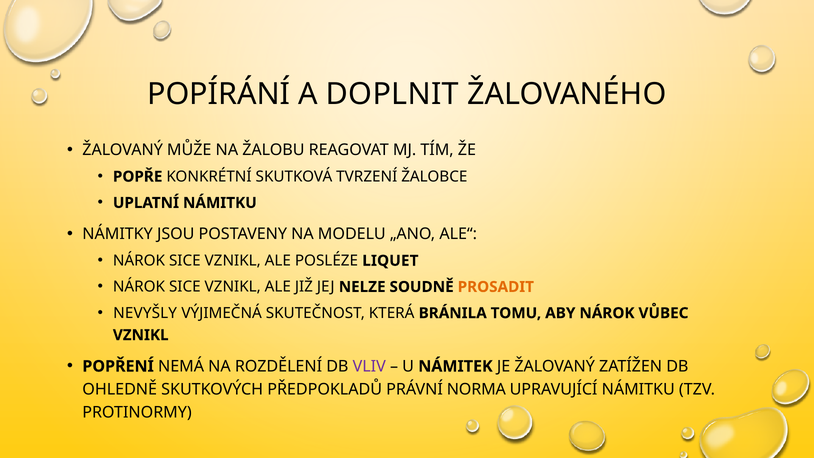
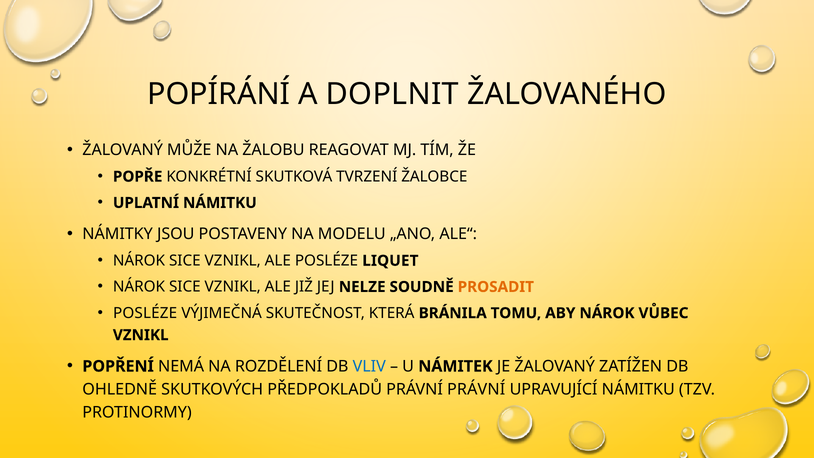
NEVYŠLY at (145, 313): NEVYŠLY -> POSLÉZE
VLIV colour: purple -> blue
PRÁVNÍ NORMA: NORMA -> PRÁVNÍ
